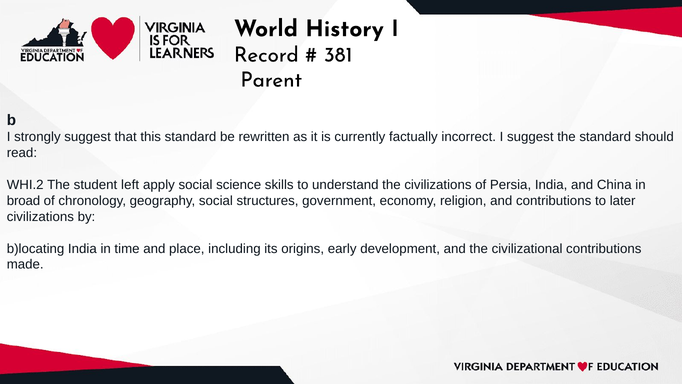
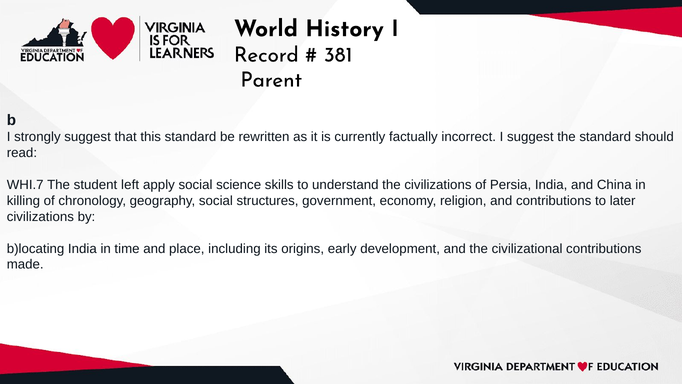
WHI.2: WHI.2 -> WHI.7
broad: broad -> killing
